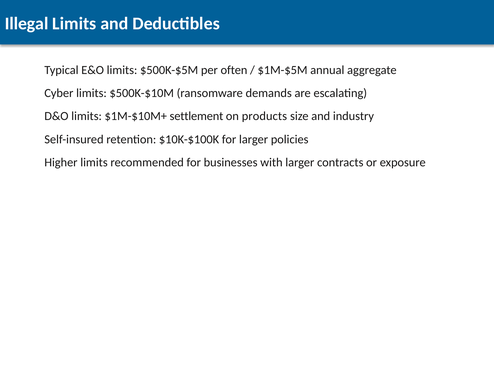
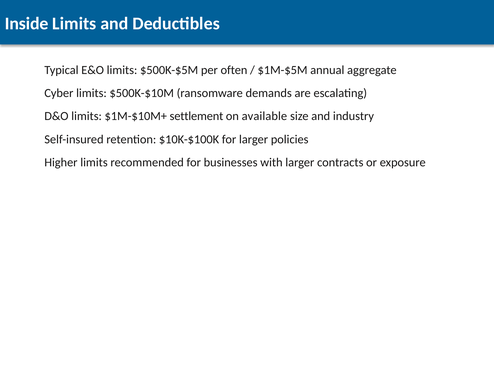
Illegal: Illegal -> Inside
products: products -> available
